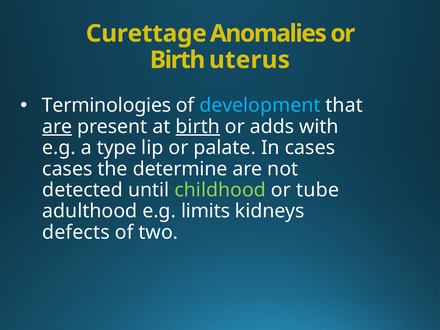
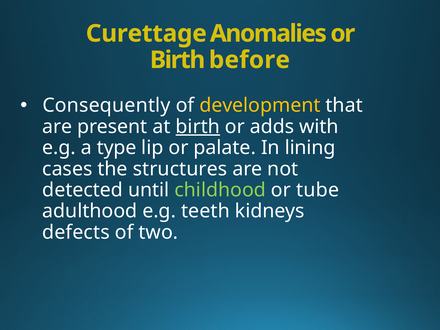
uterus: uterus -> before
Terminologies: Terminologies -> Consequently
development colour: light blue -> yellow
are at (57, 127) underline: present -> none
In cases: cases -> lining
determine: determine -> structures
limits: limits -> teeth
